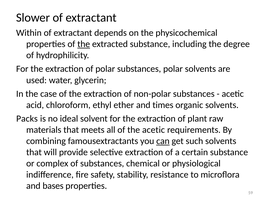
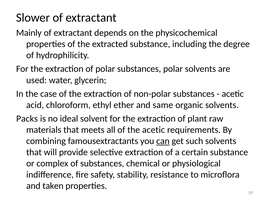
Within: Within -> Mainly
the at (84, 44) underline: present -> none
times: times -> same
bases: bases -> taken
